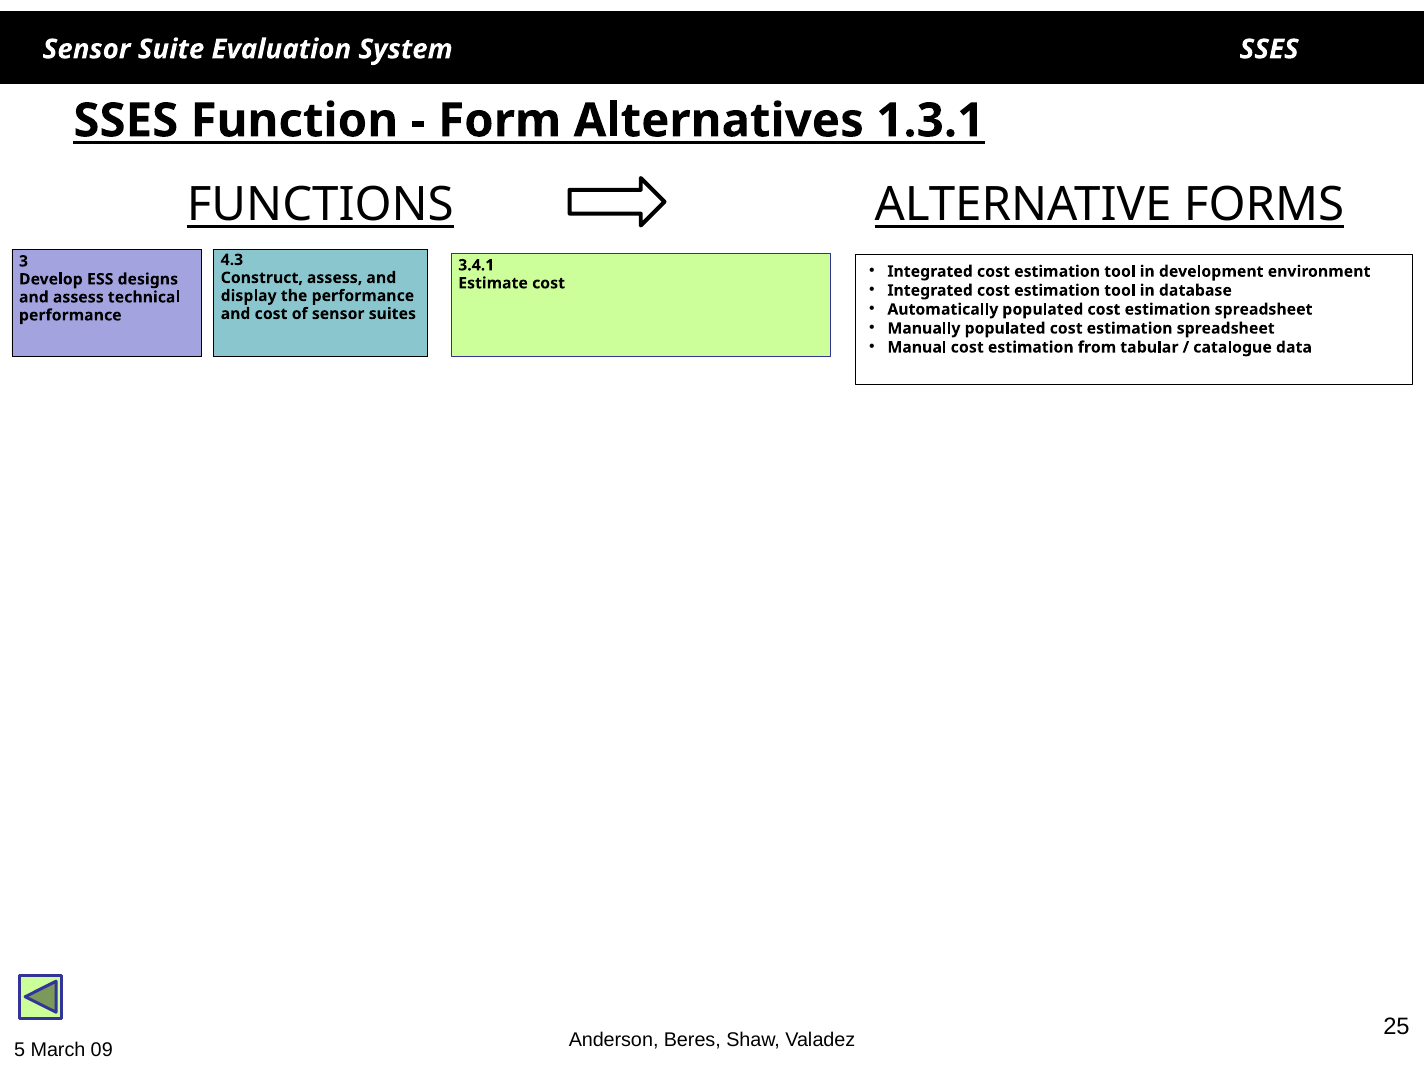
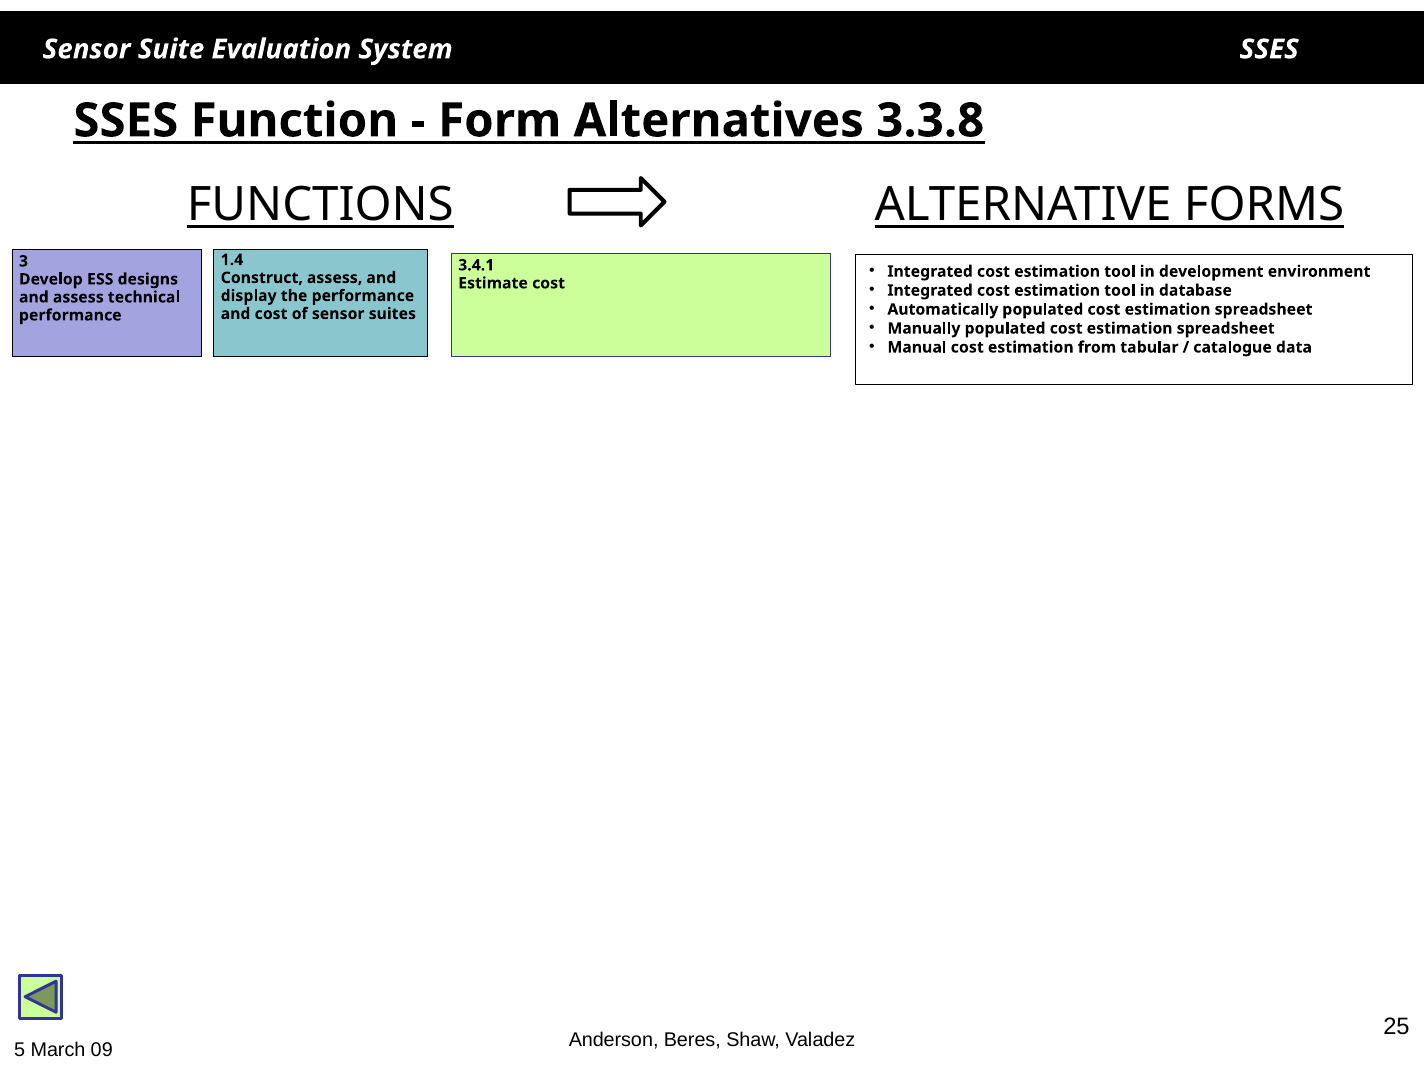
1.3.1: 1.3.1 -> 3.3.8
4.3: 4.3 -> 1.4
